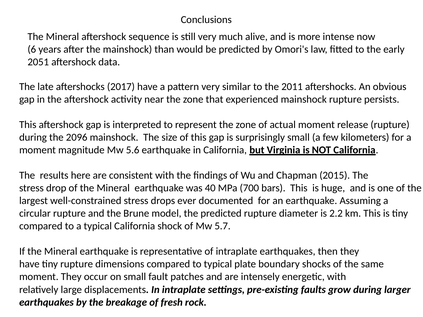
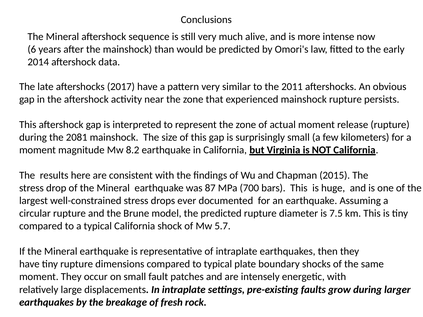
2051: 2051 -> 2014
2096: 2096 -> 2081
5.6: 5.6 -> 8.2
40: 40 -> 87
2.2: 2.2 -> 7.5
